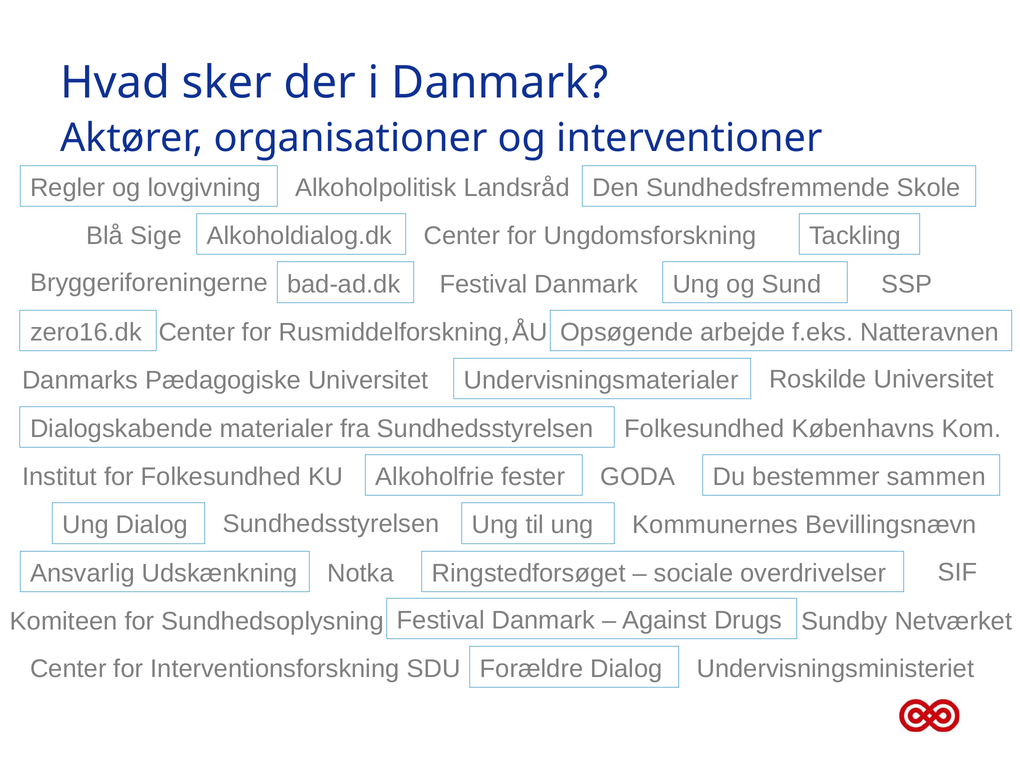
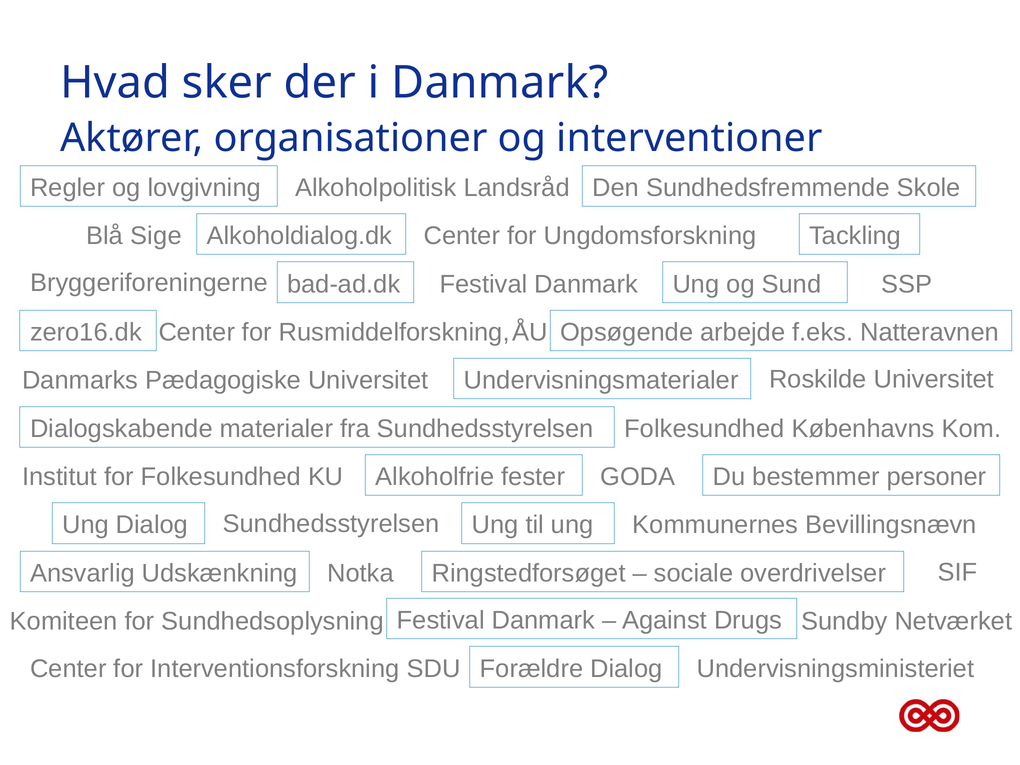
sammen: sammen -> personer
